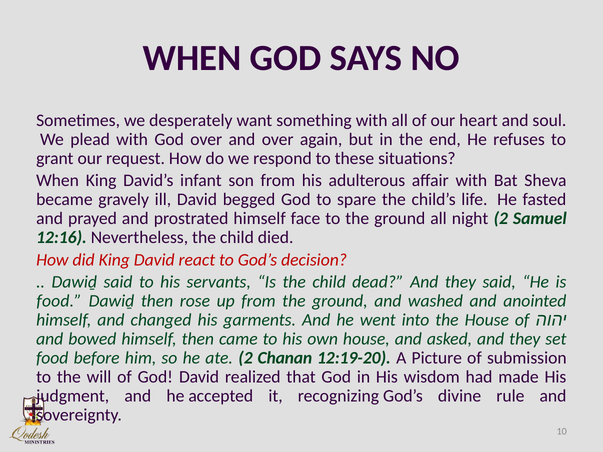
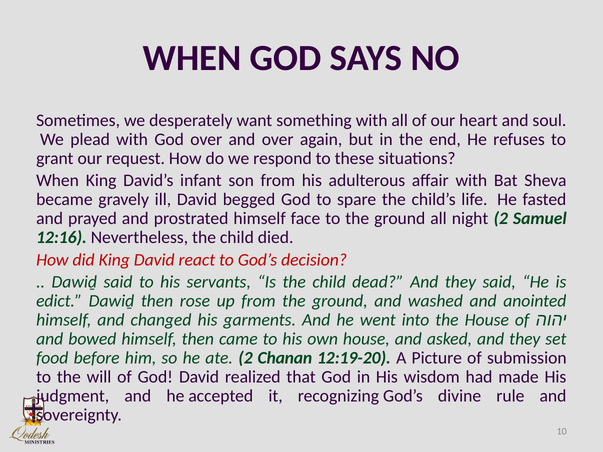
food at (59, 301): food -> edict
